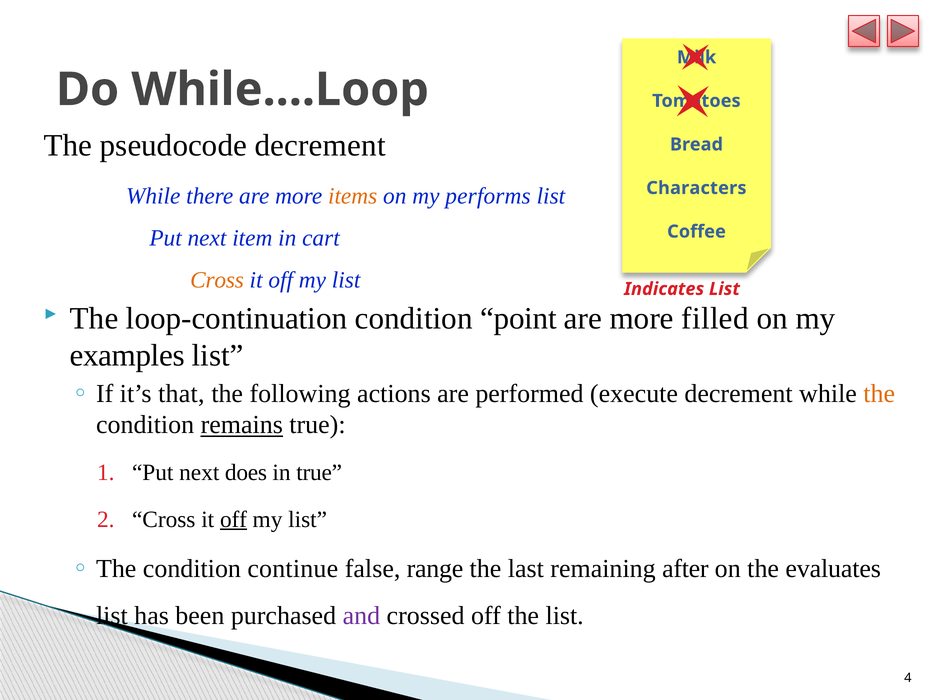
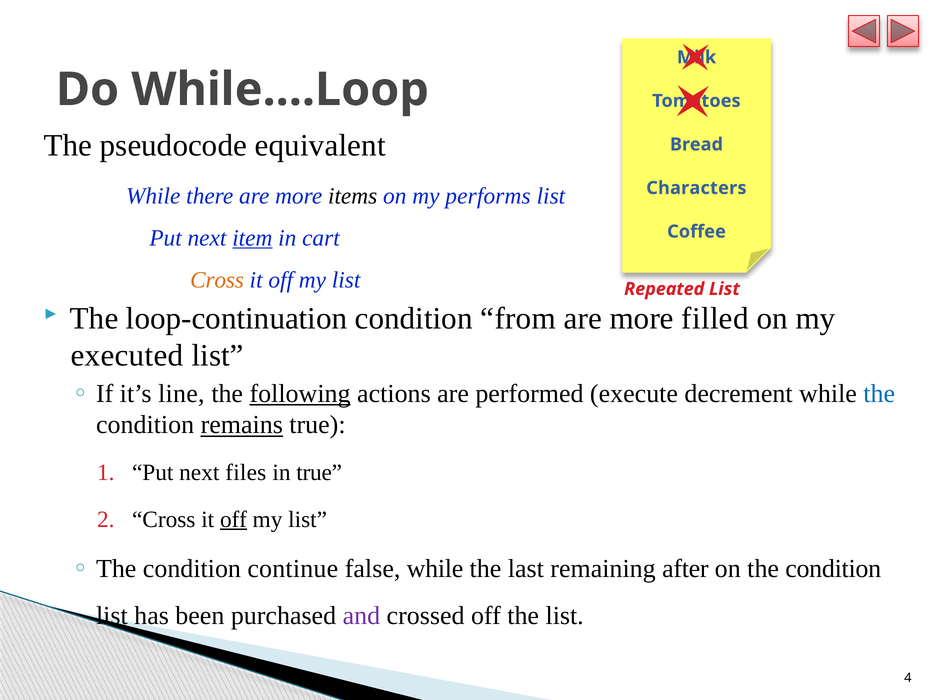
pseudocode decrement: decrement -> equivalent
items colour: orange -> black
item underline: none -> present
Indicates: Indicates -> Repeated
point: point -> from
examples: examples -> executed
that: that -> line
following underline: none -> present
the at (879, 394) colour: orange -> blue
does: does -> files
false range: range -> while
on the evaluates: evaluates -> condition
